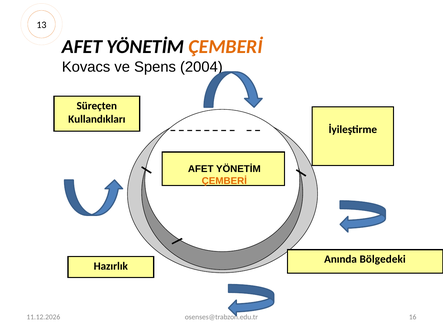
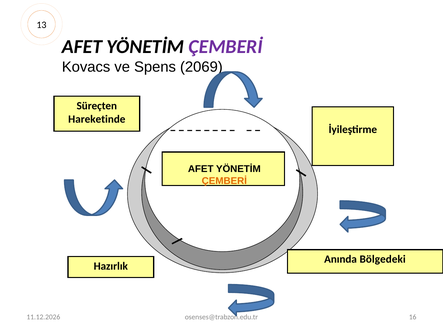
ÇEMBERİ at (226, 47) colour: orange -> purple
2004: 2004 -> 2069
Kullandıkları: Kullandıkları -> Hareketinde
